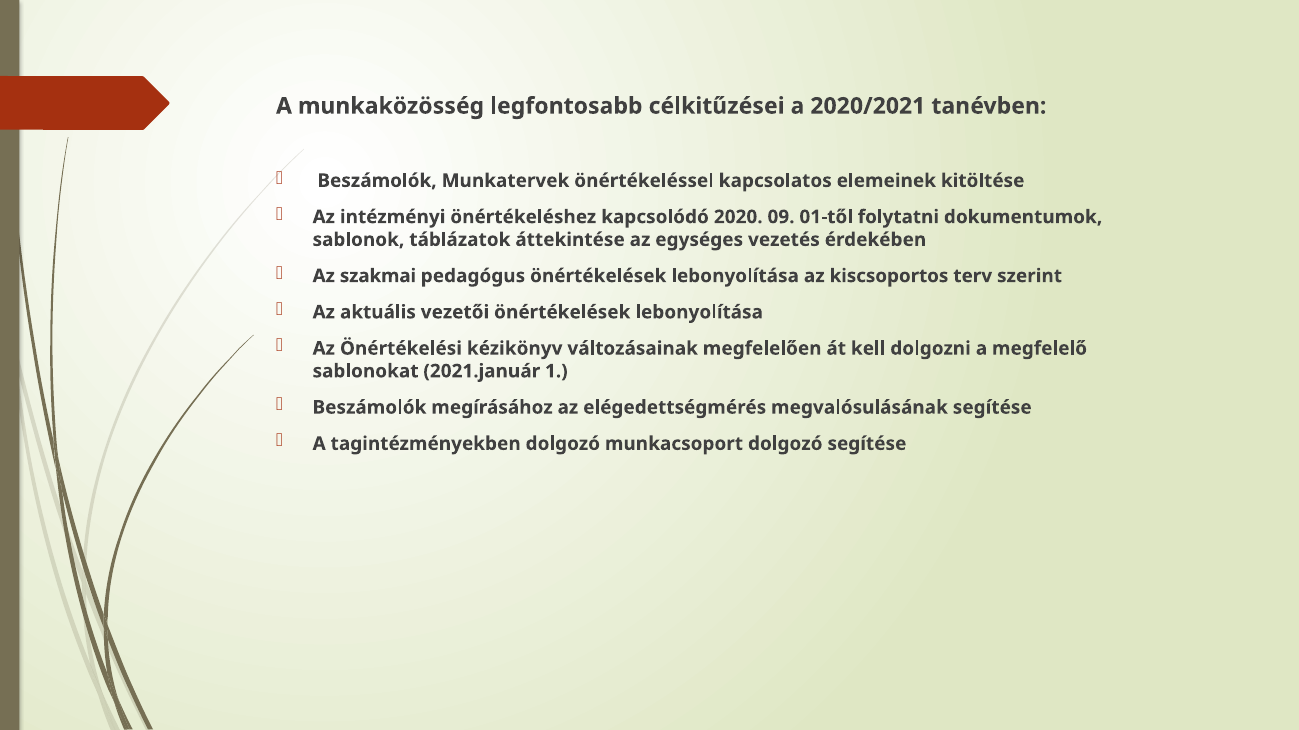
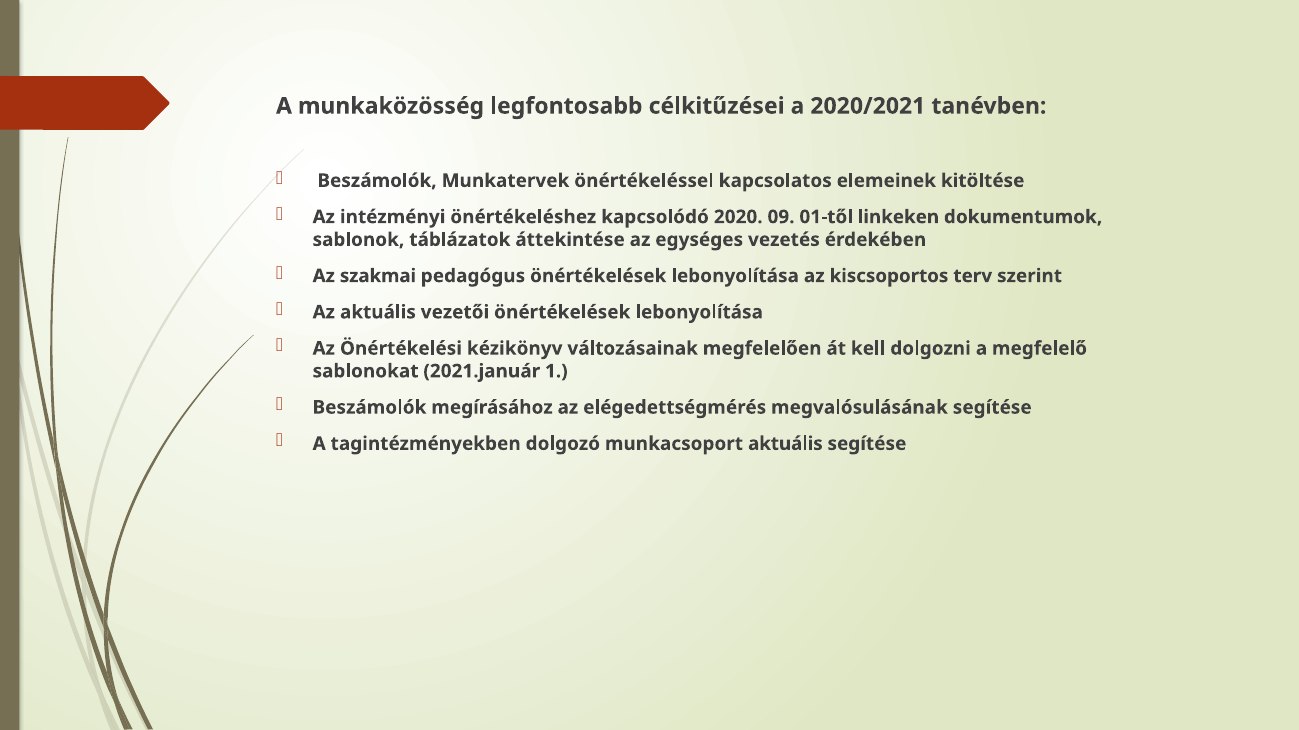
folytatni: folytatni -> linkeken
munkacsoport dolgozó: dolgozó -> aktuális
